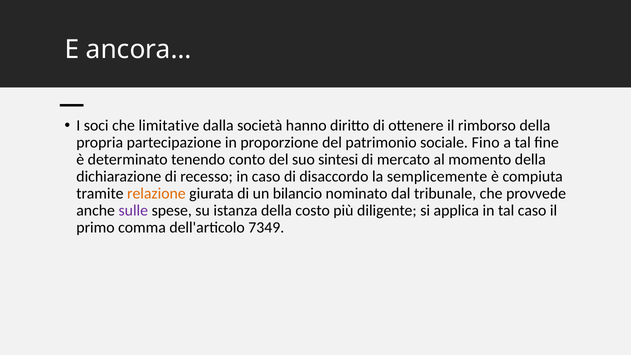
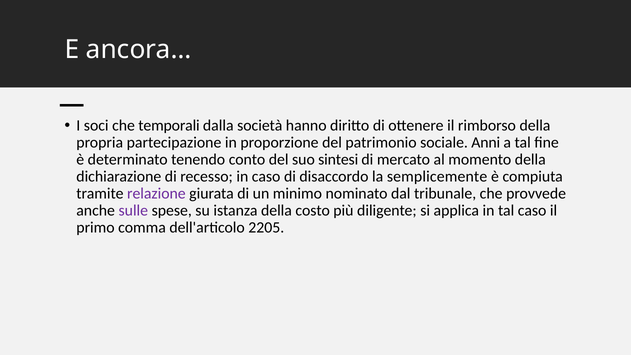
limitative: limitative -> temporali
Fino: Fino -> Anni
relazione colour: orange -> purple
bilancio: bilancio -> minimo
7349: 7349 -> 2205
